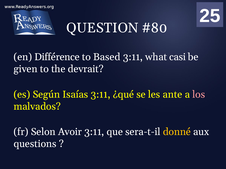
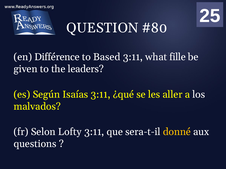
casi: casi -> fille
devrait: devrait -> leaders
ante: ante -> aller
los colour: pink -> white
Avoir: Avoir -> Lofty
